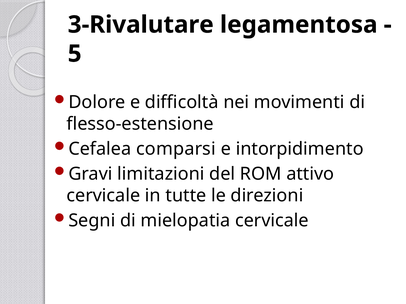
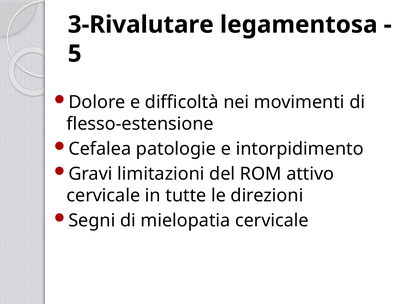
comparsi: comparsi -> patologie
